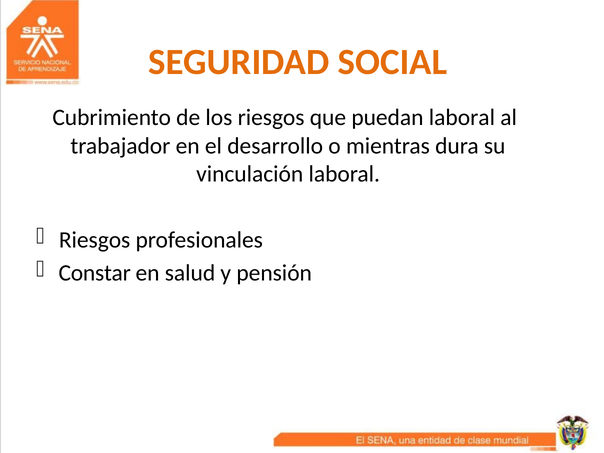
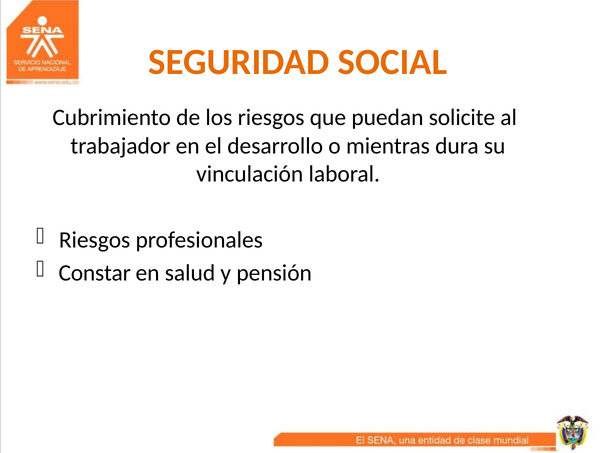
puedan laboral: laboral -> solicite
